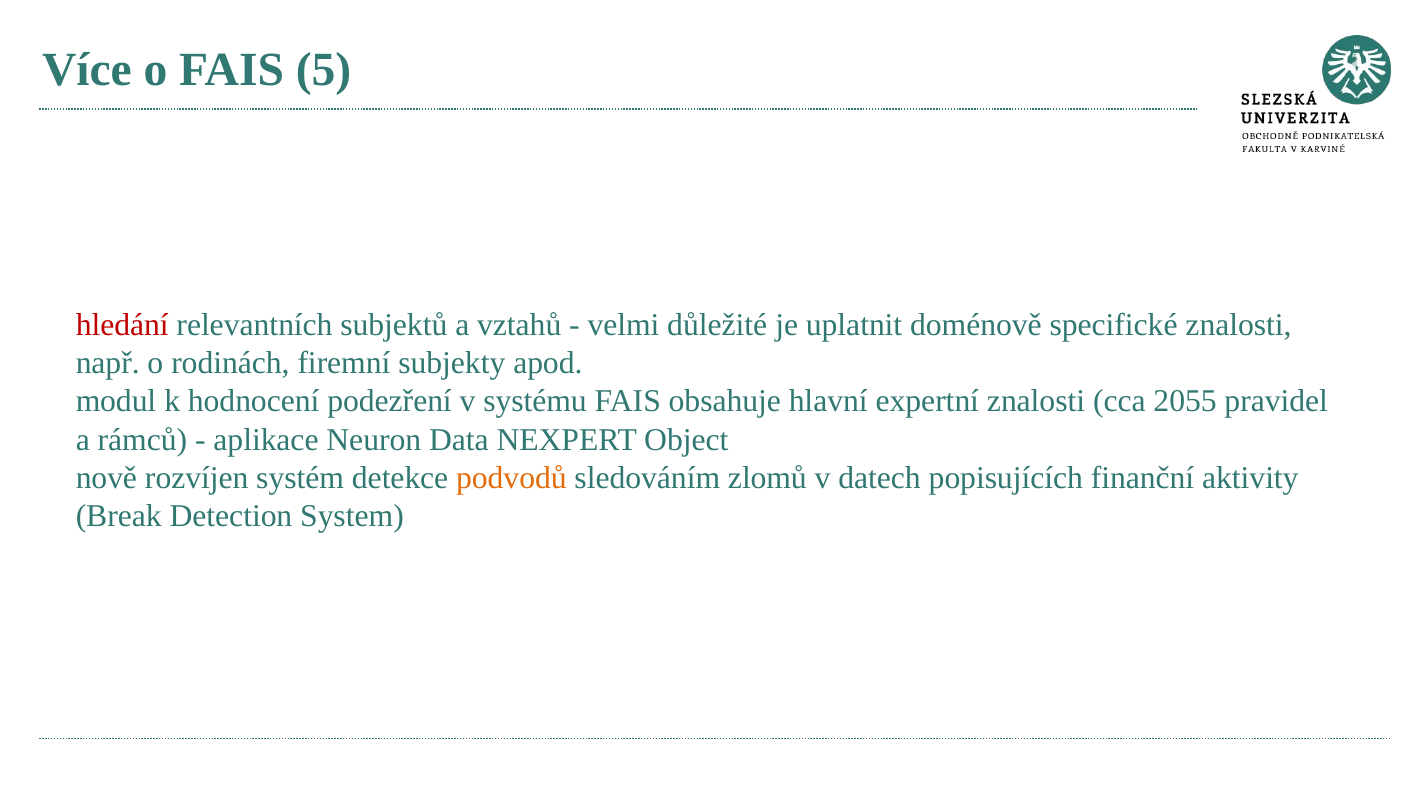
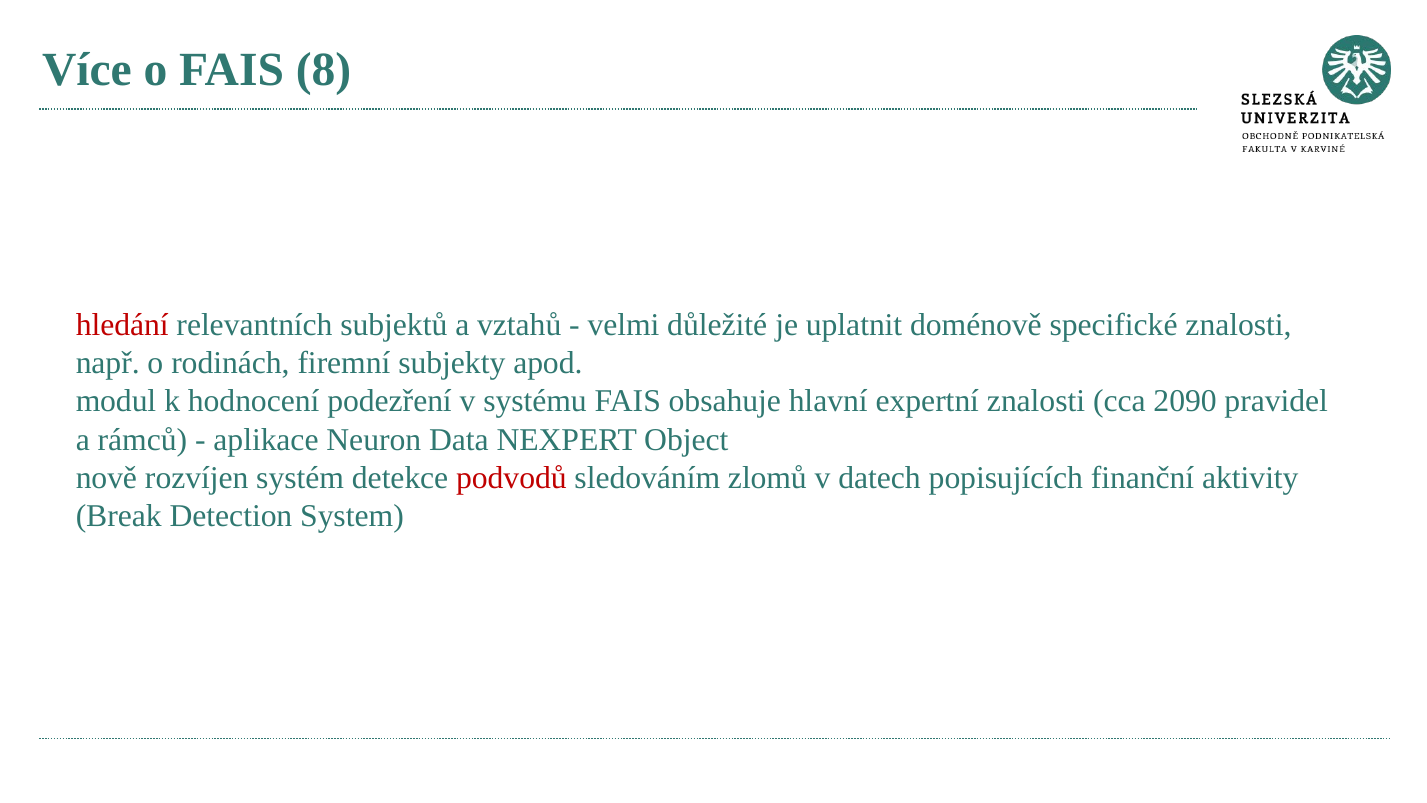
5: 5 -> 8
2055: 2055 -> 2090
podvodů colour: orange -> red
